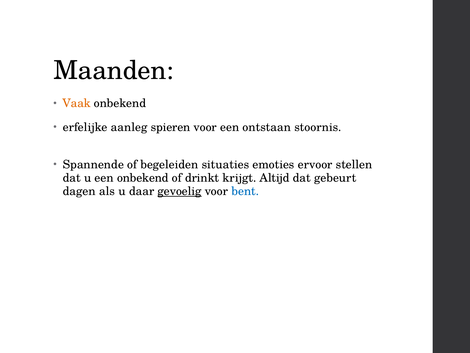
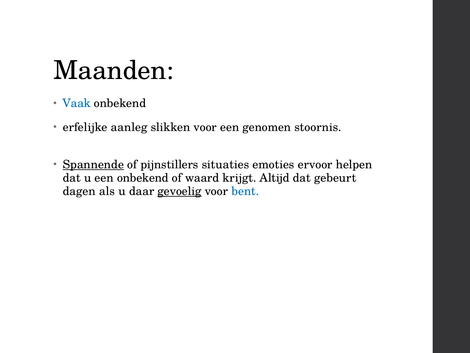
Vaak colour: orange -> blue
spieren: spieren -> slikken
ontstaan: ontstaan -> genomen
Spannende underline: none -> present
begeleiden: begeleiden -> pijnstillers
stellen: stellen -> helpen
drinkt: drinkt -> waard
